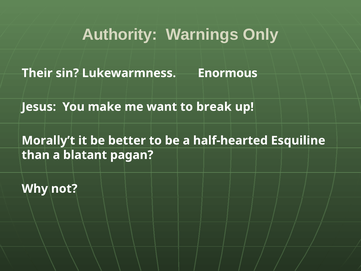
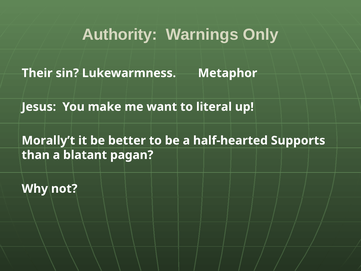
Enormous: Enormous -> Metaphor
break: break -> literal
Esquiline: Esquiline -> Supports
